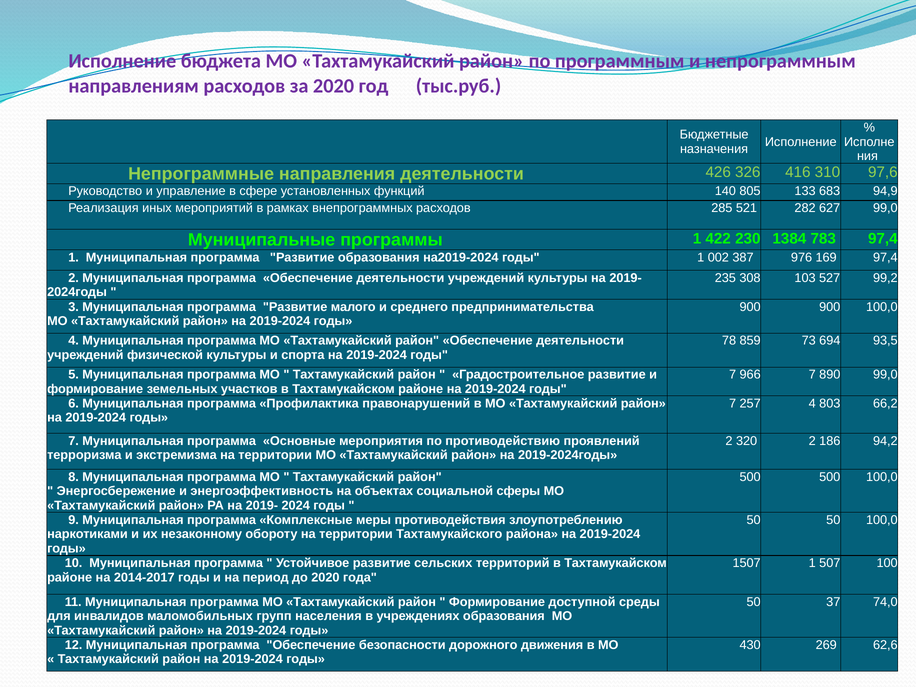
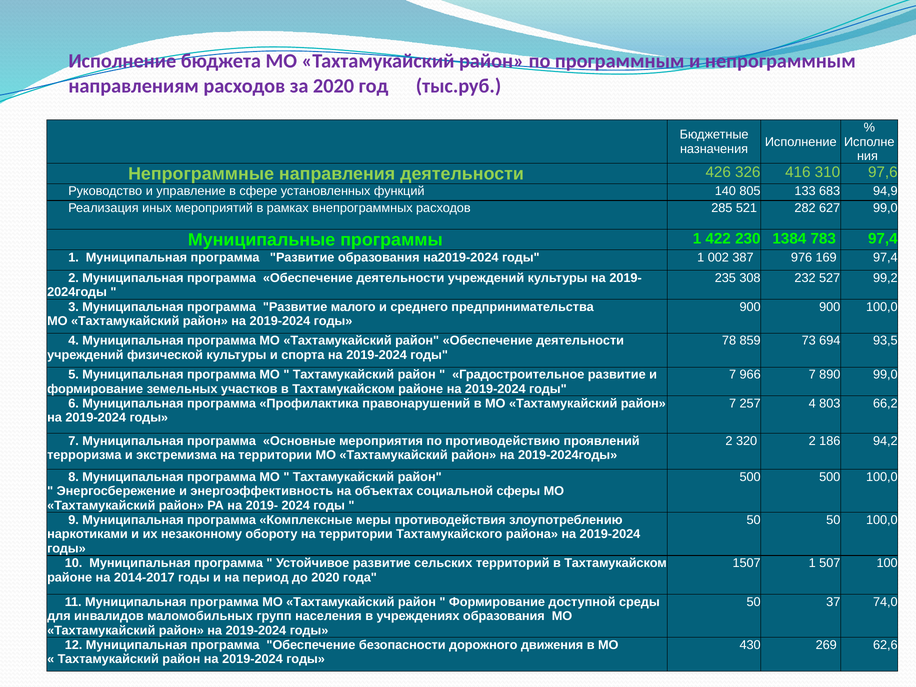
103: 103 -> 232
